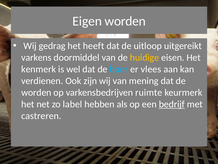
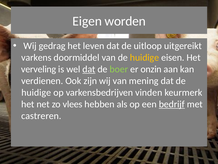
heeft: heeft -> leven
kenmerk: kenmerk -> verveling
dat at (89, 69) underline: none -> present
boer colour: light blue -> light green
vlees: vlees -> onzin
worden at (36, 92): worden -> huidige
ruimte: ruimte -> vinden
label: label -> vlees
